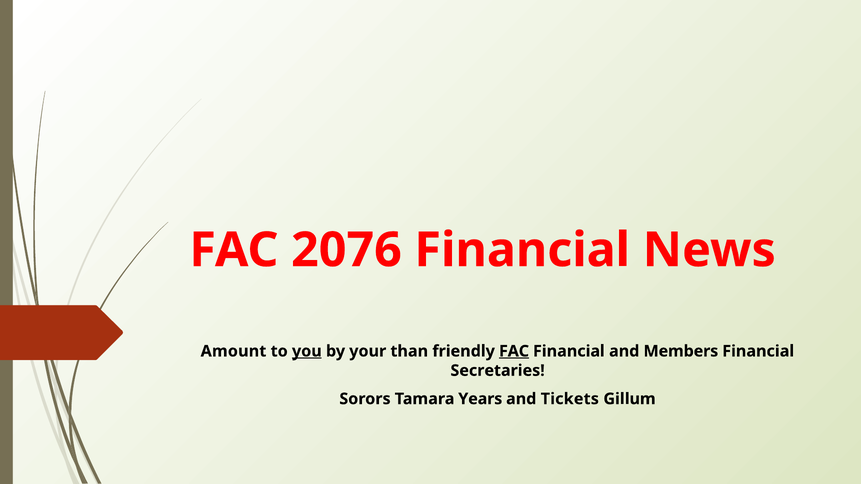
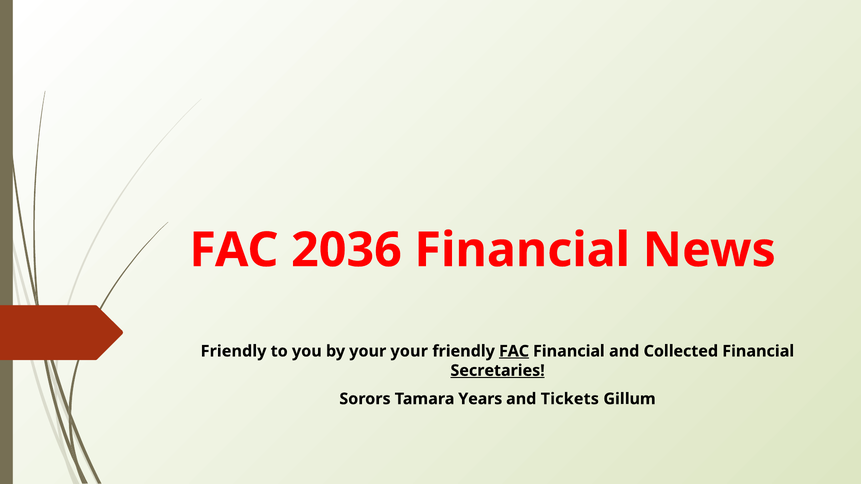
2076: 2076 -> 2036
Amount at (233, 351): Amount -> Friendly
you underline: present -> none
your than: than -> your
Members: Members -> Collected
Secretaries underline: none -> present
